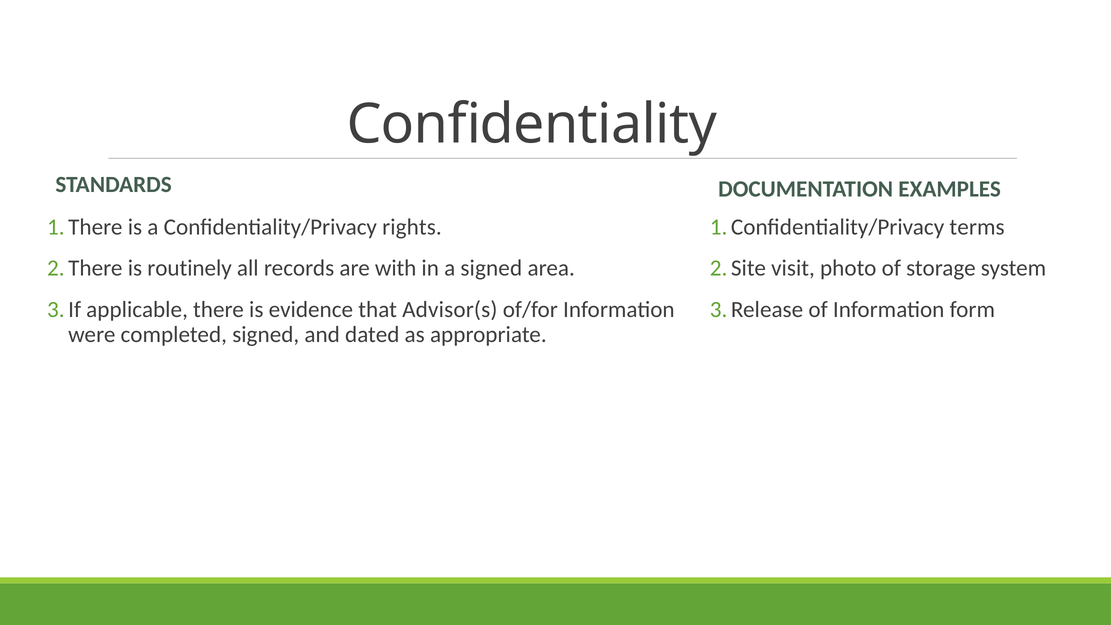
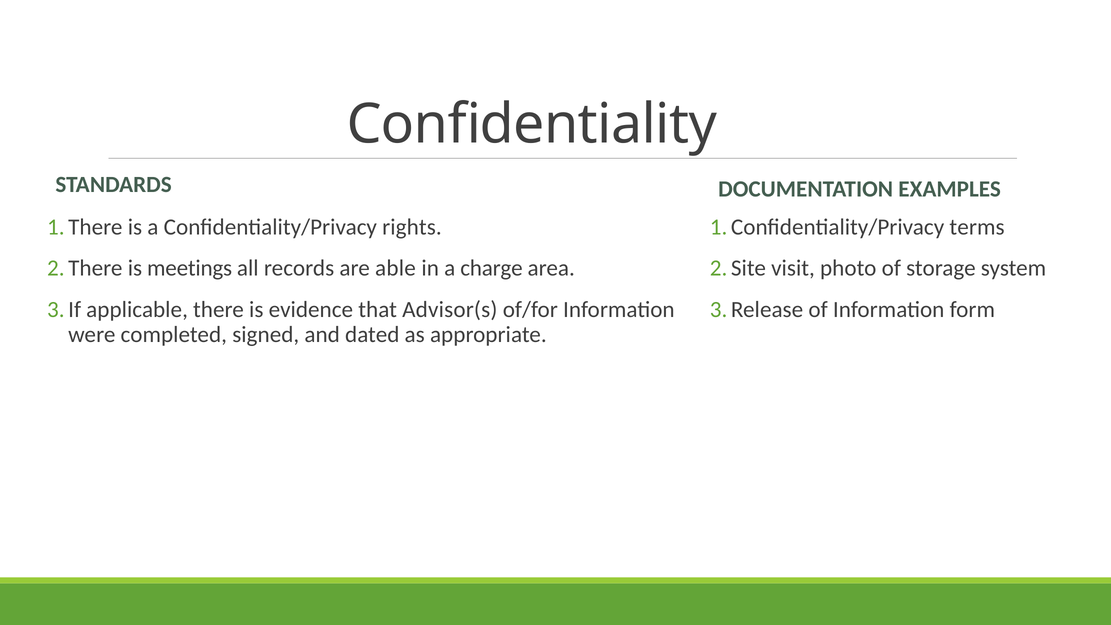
routinely: routinely -> meetings
with: with -> able
a signed: signed -> charge
